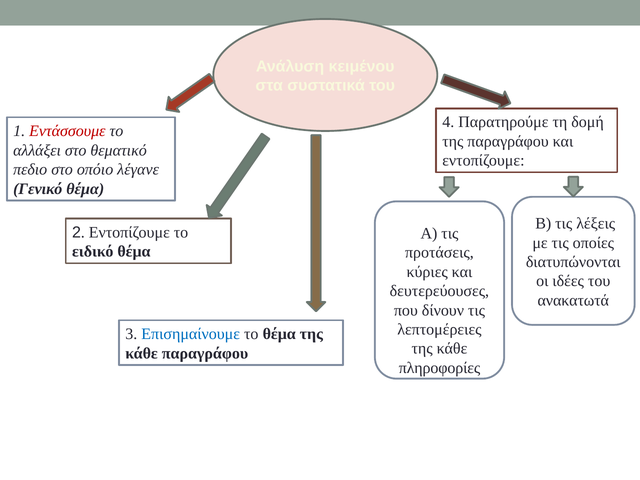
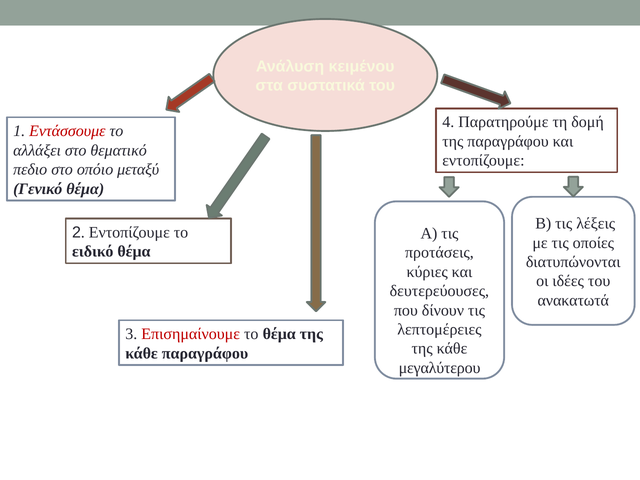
λέγανε: λέγανε -> μεταξύ
Επισημαίνουμε colour: blue -> red
πληροφορίες: πληροφορίες -> μεγαλύτερου
